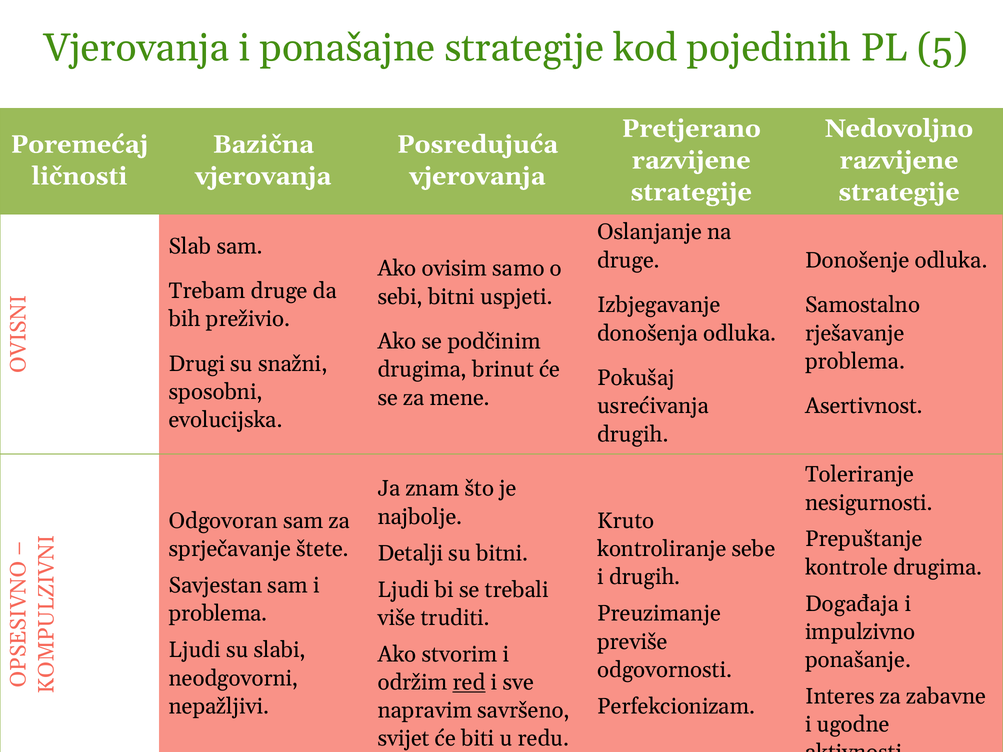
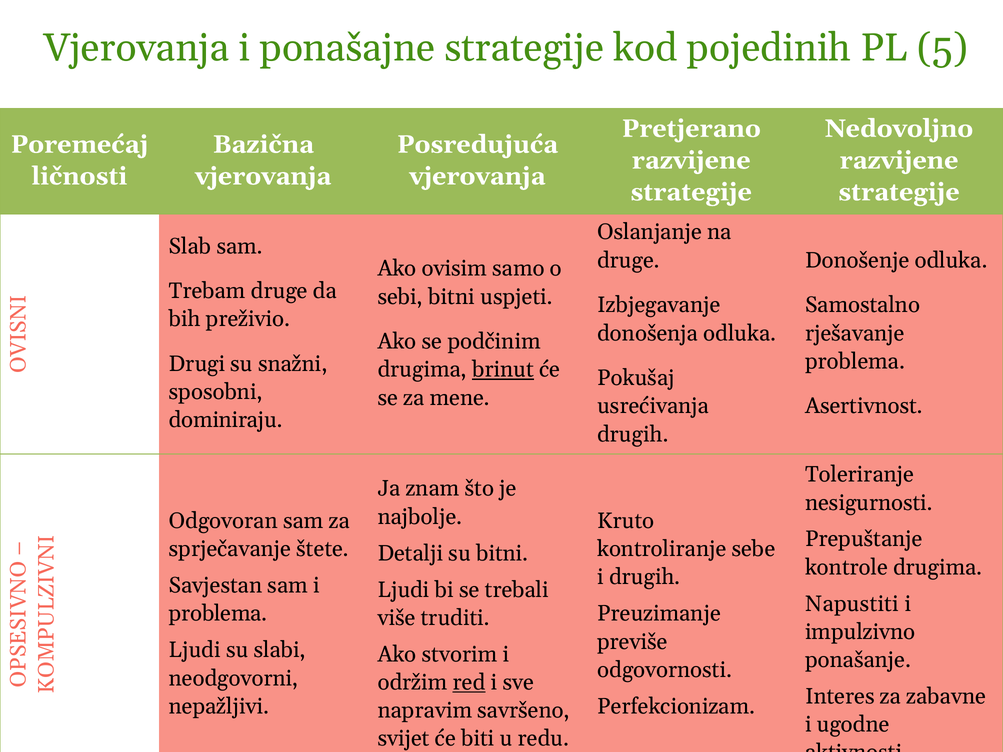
brinut underline: none -> present
evolucijska: evolucijska -> dominiraju
Događaja: Događaja -> Napustiti
